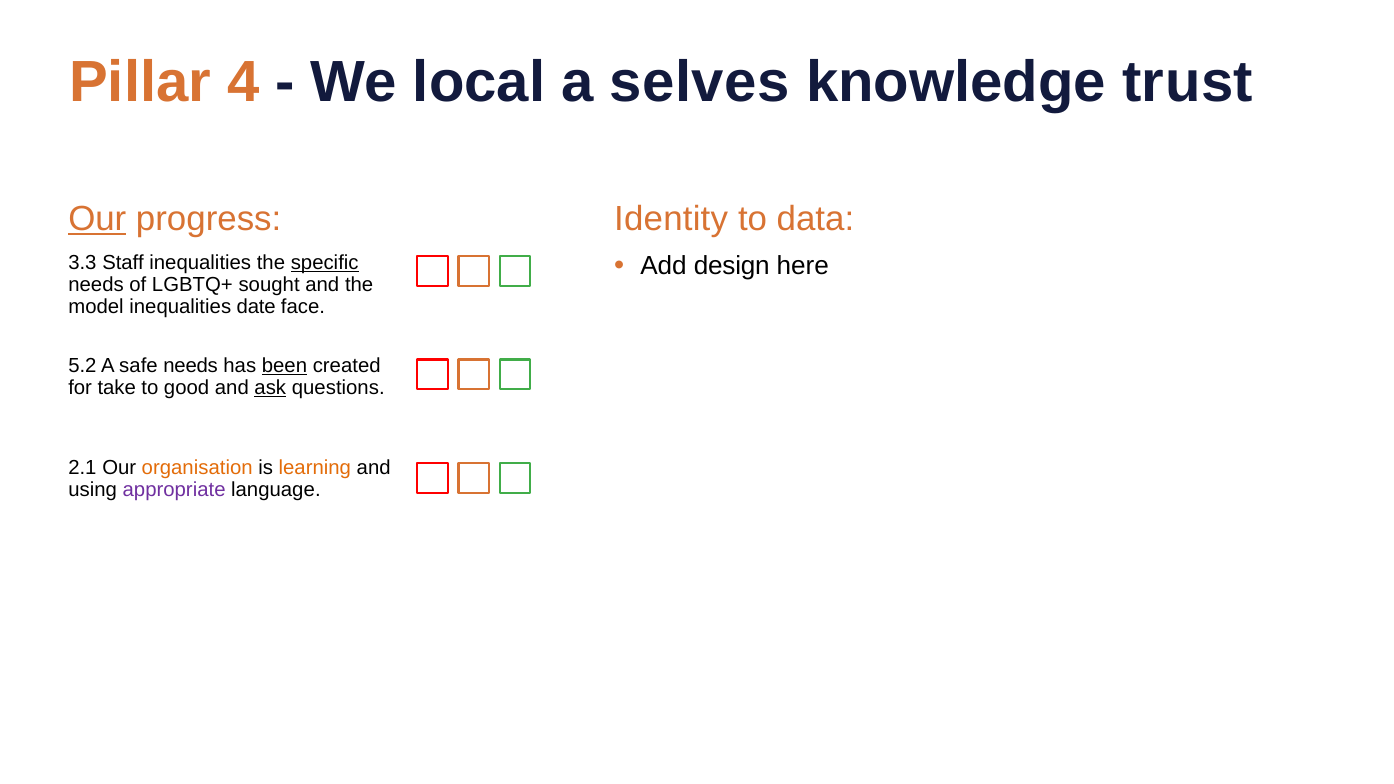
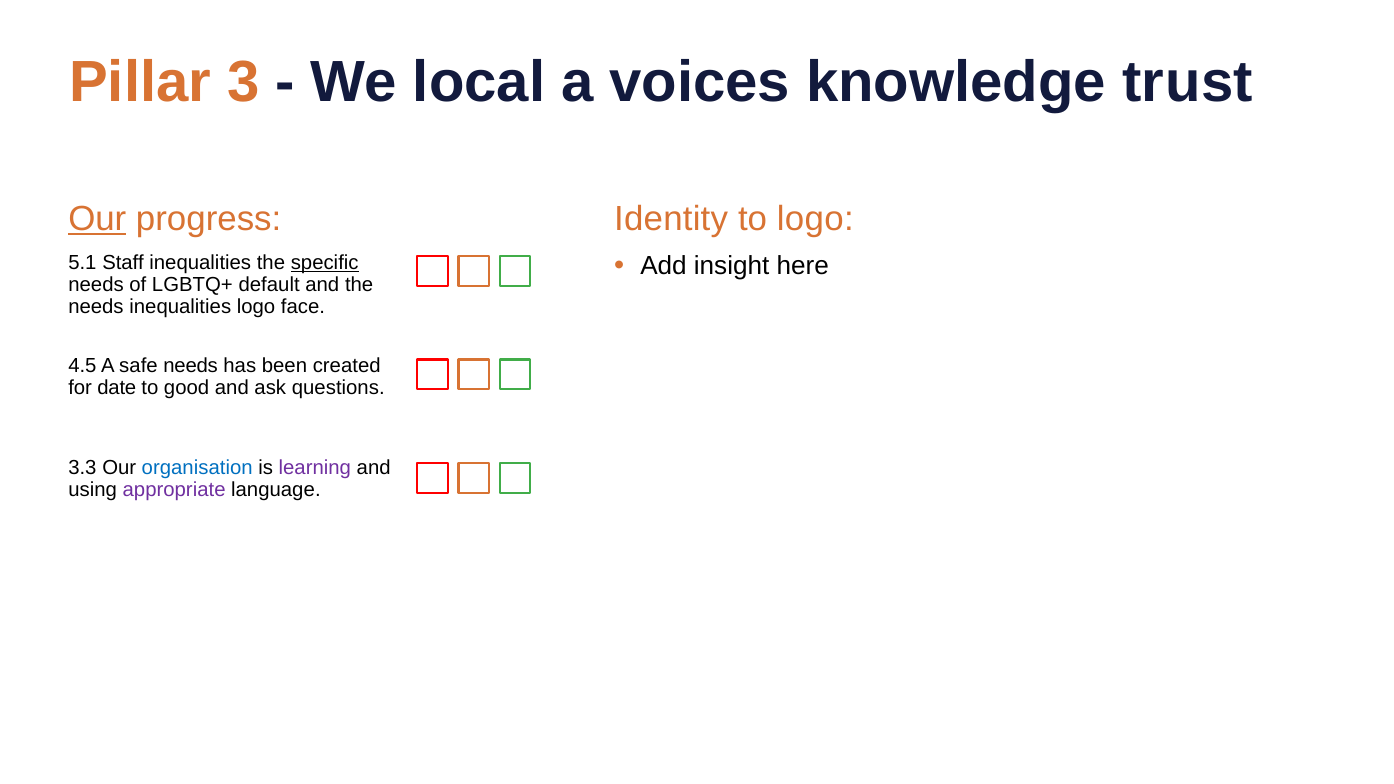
4: 4 -> 3
selves: selves -> voices
to data: data -> logo
design: design -> insight
3.3: 3.3 -> 5.1
sought: sought -> default
model at (96, 307): model -> needs
inequalities date: date -> logo
5.2: 5.2 -> 4.5
been underline: present -> none
take: take -> date
ask underline: present -> none
2.1: 2.1 -> 3.3
organisation colour: orange -> blue
learning colour: orange -> purple
